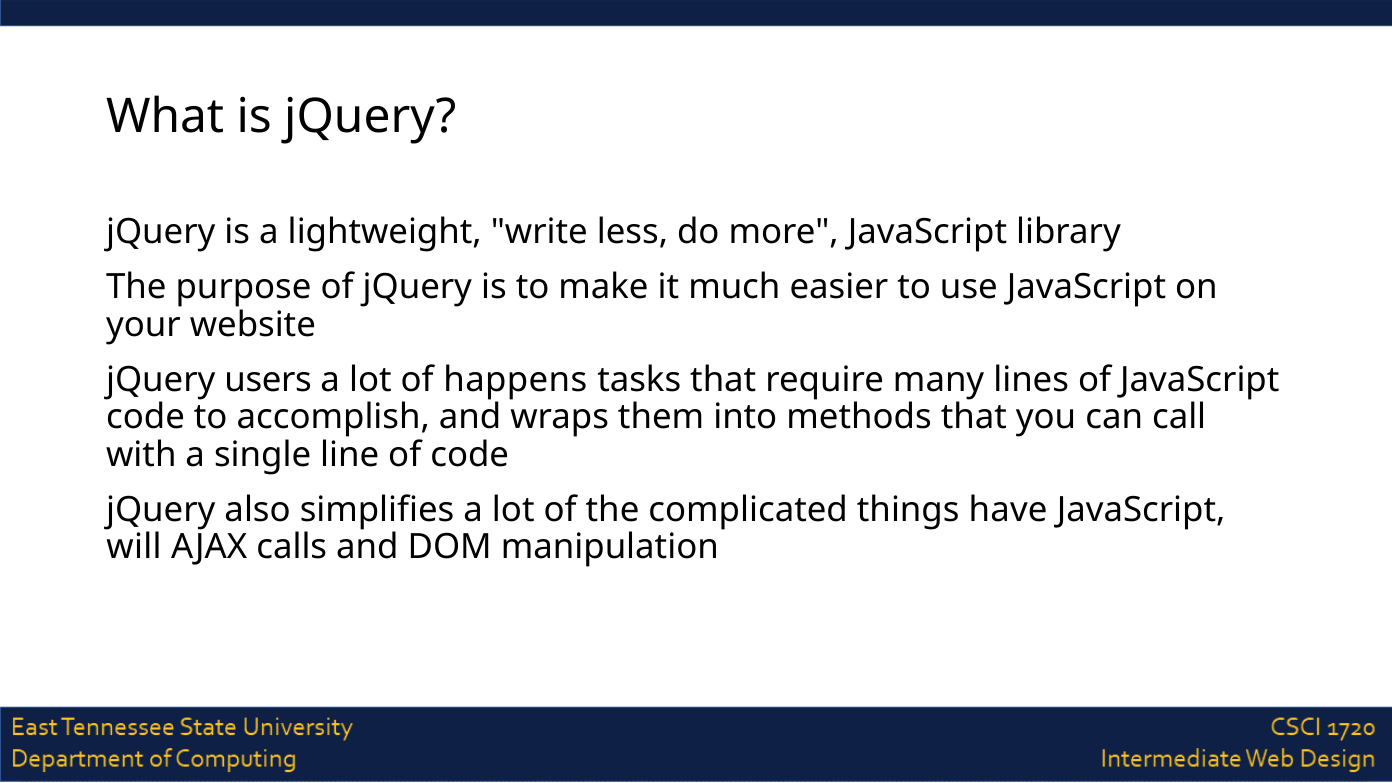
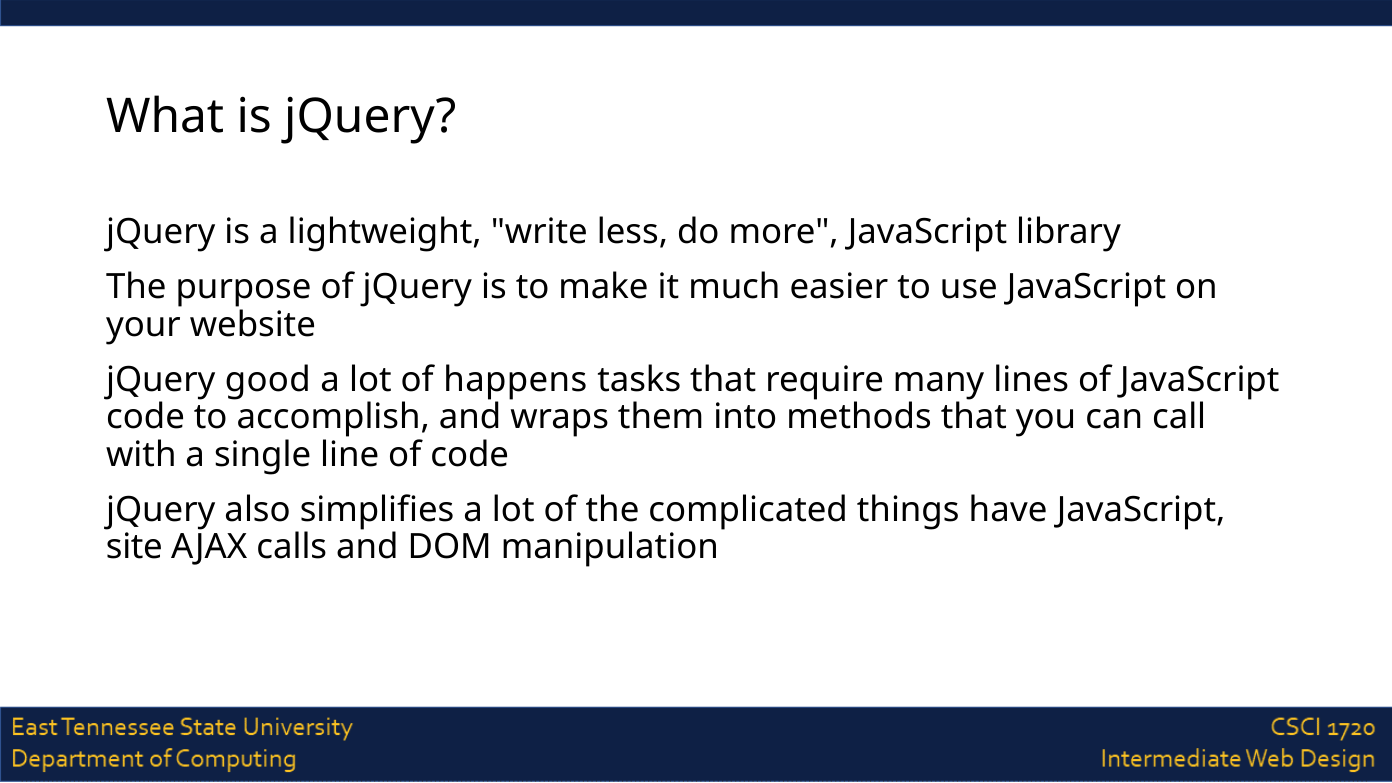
users: users -> good
will: will -> site
